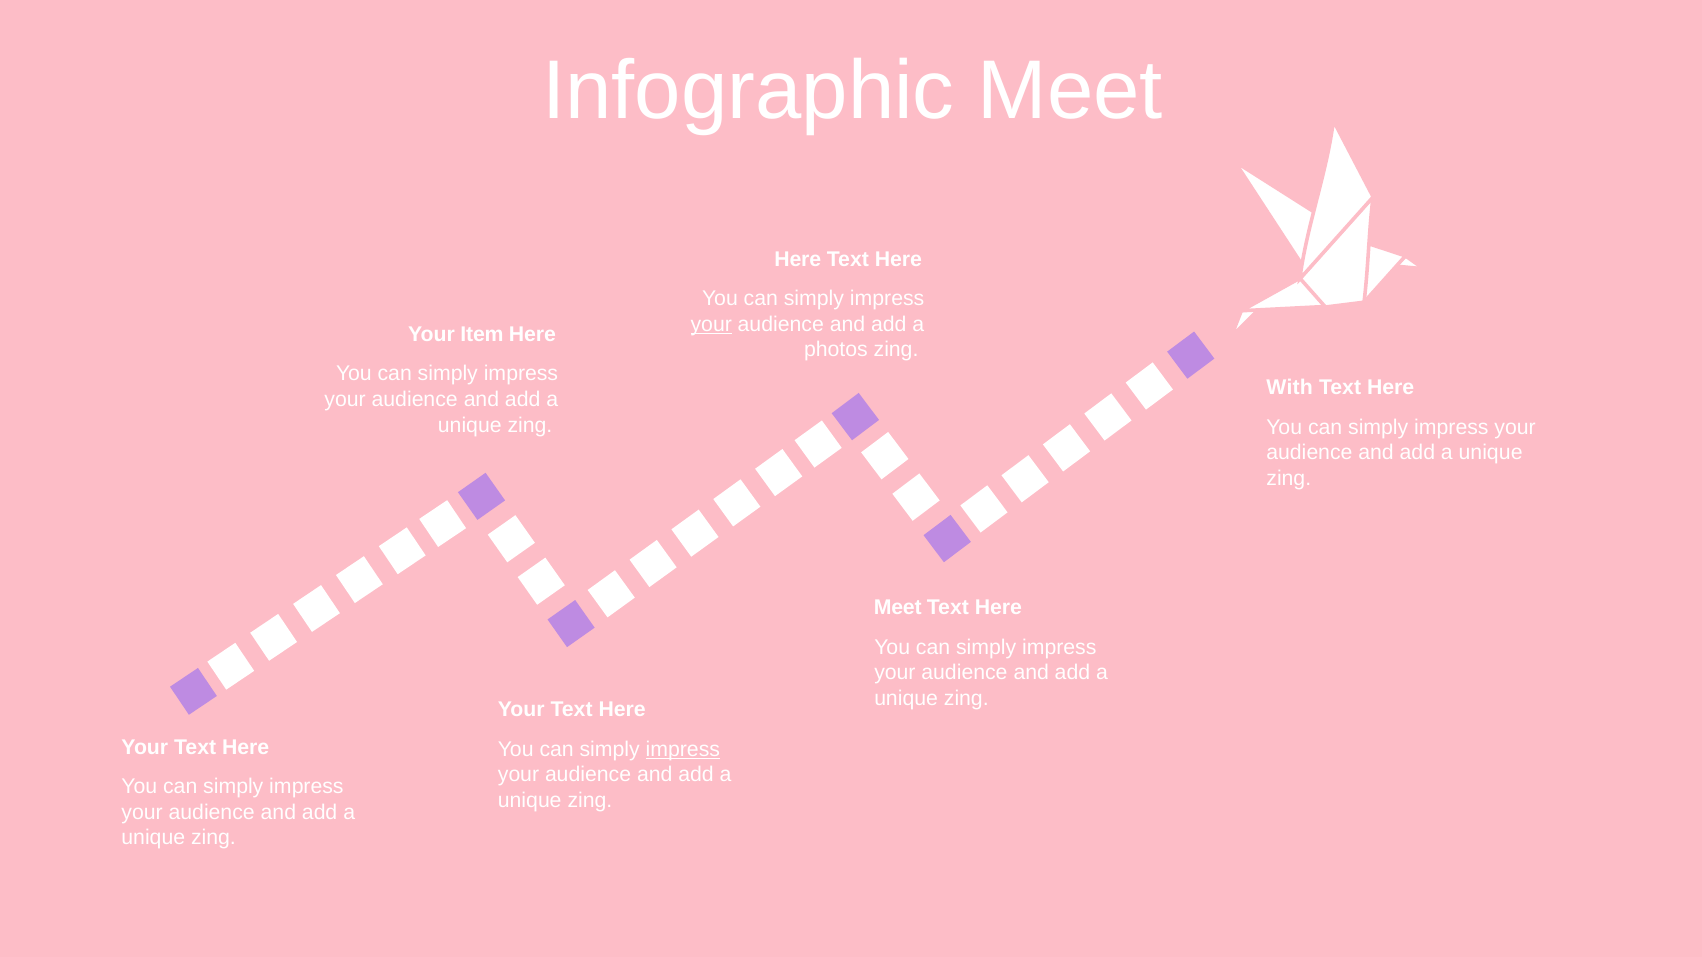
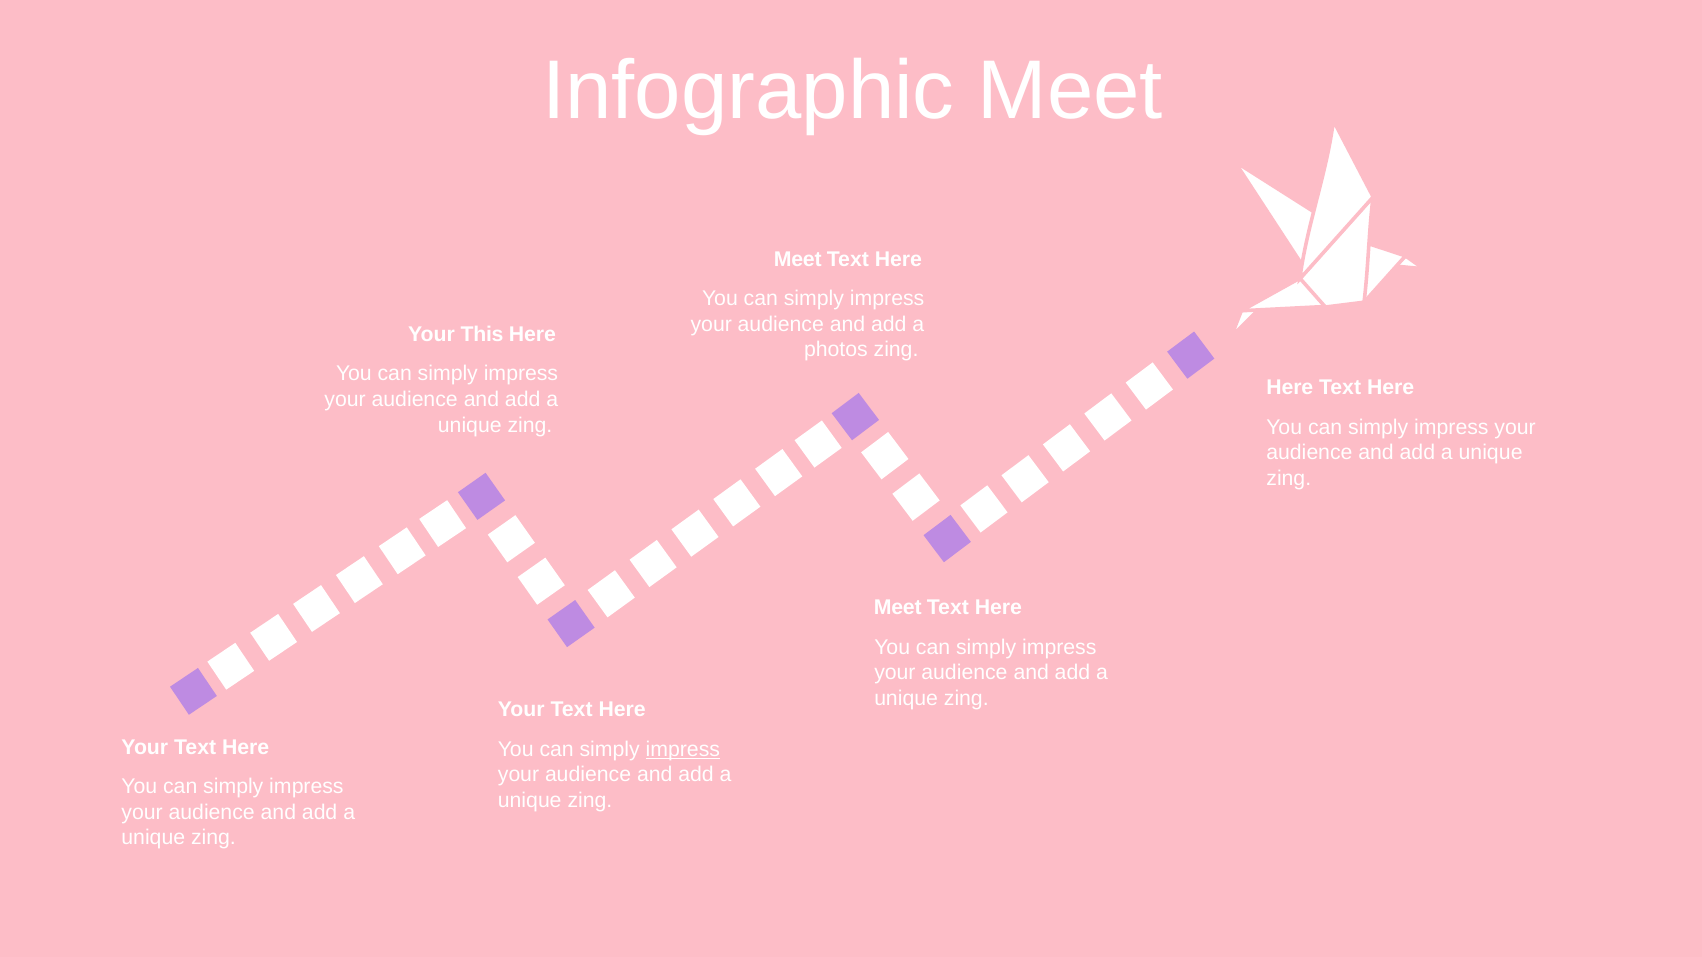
Here at (798, 259): Here -> Meet
your at (711, 325) underline: present -> none
Item: Item -> This
With at (1290, 387): With -> Here
